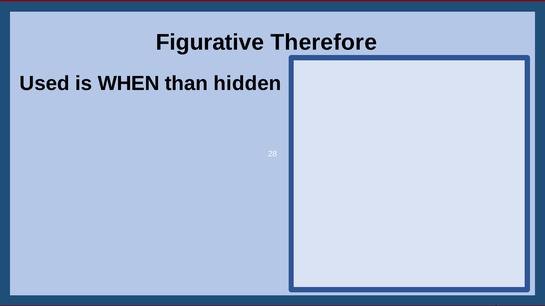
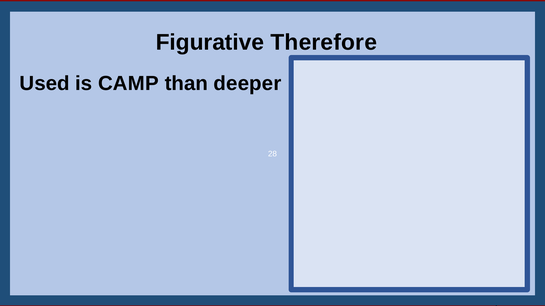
WHEN: WHEN -> CAMP
hidden: hidden -> deeper
